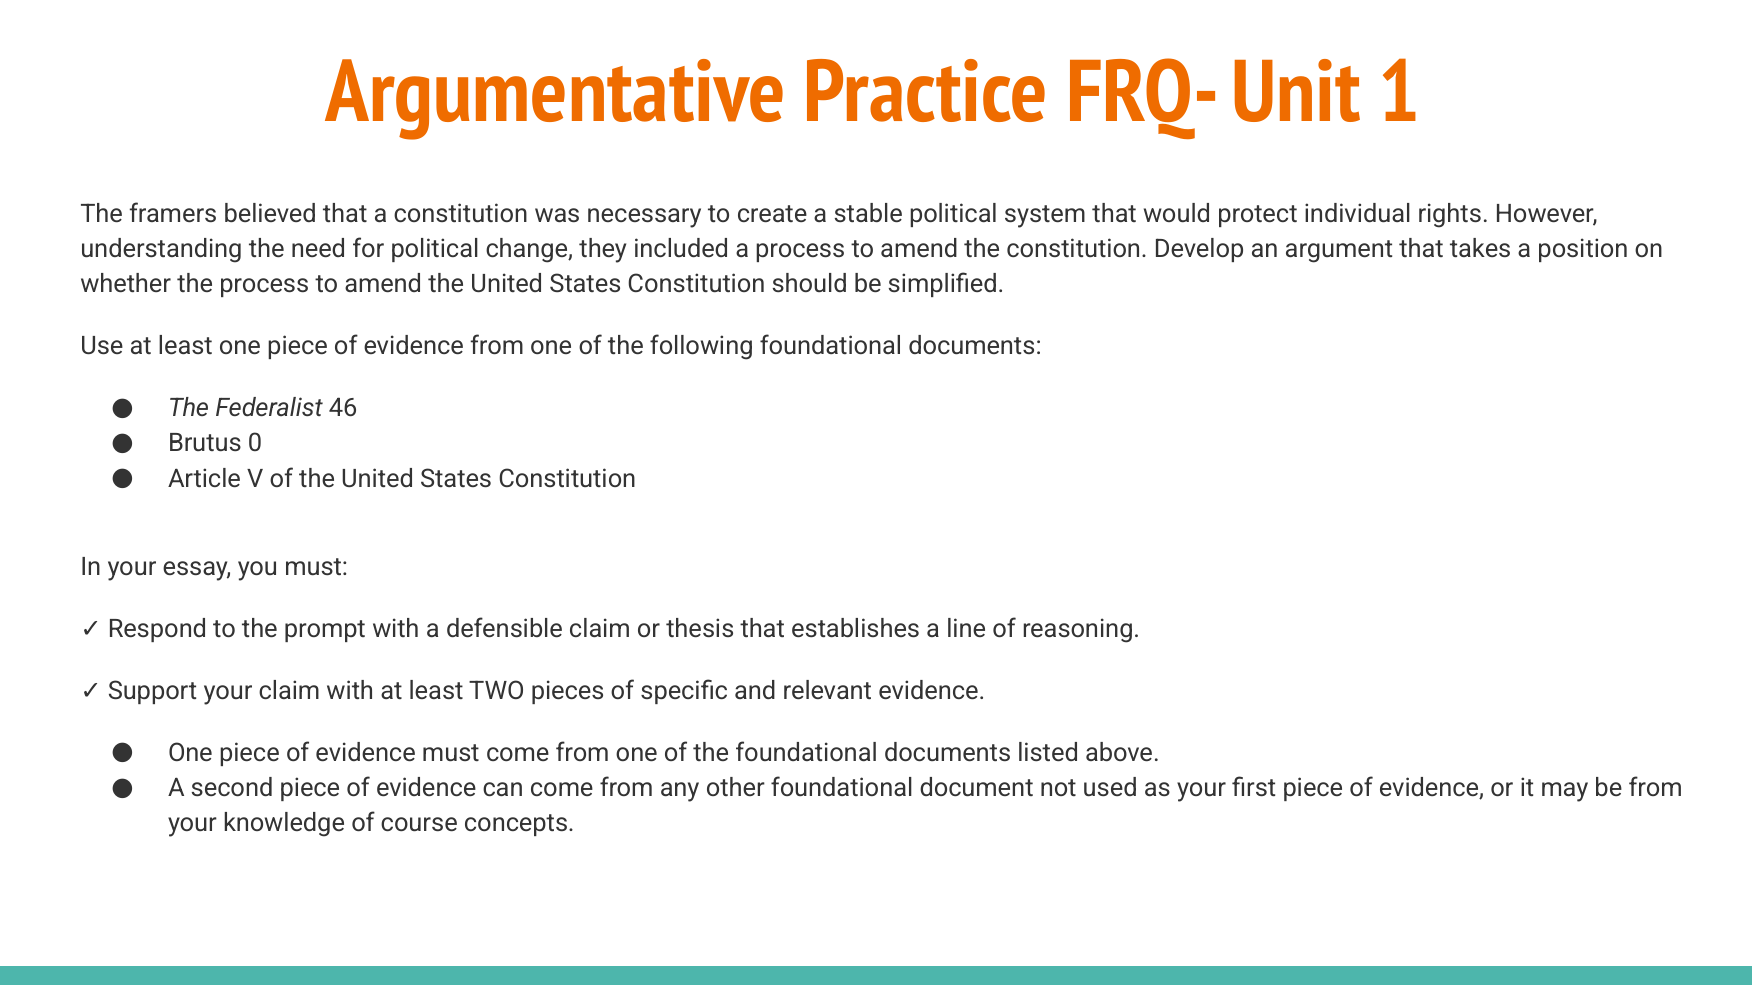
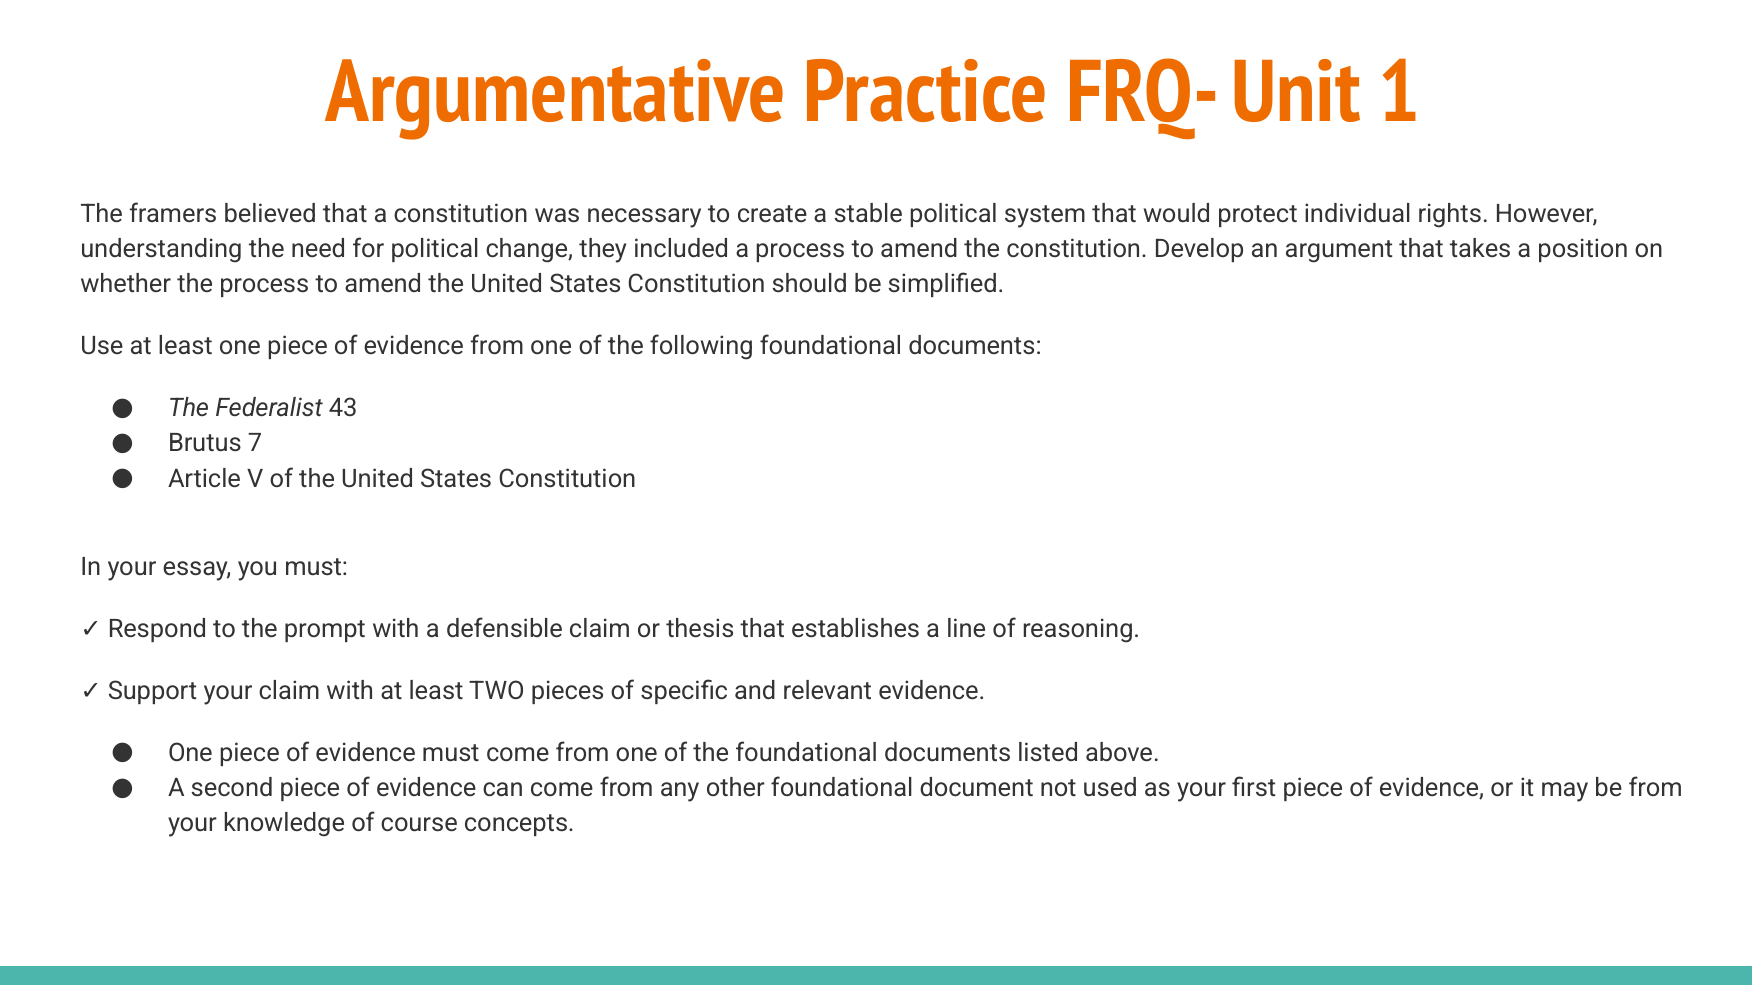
46: 46 -> 43
0: 0 -> 7
